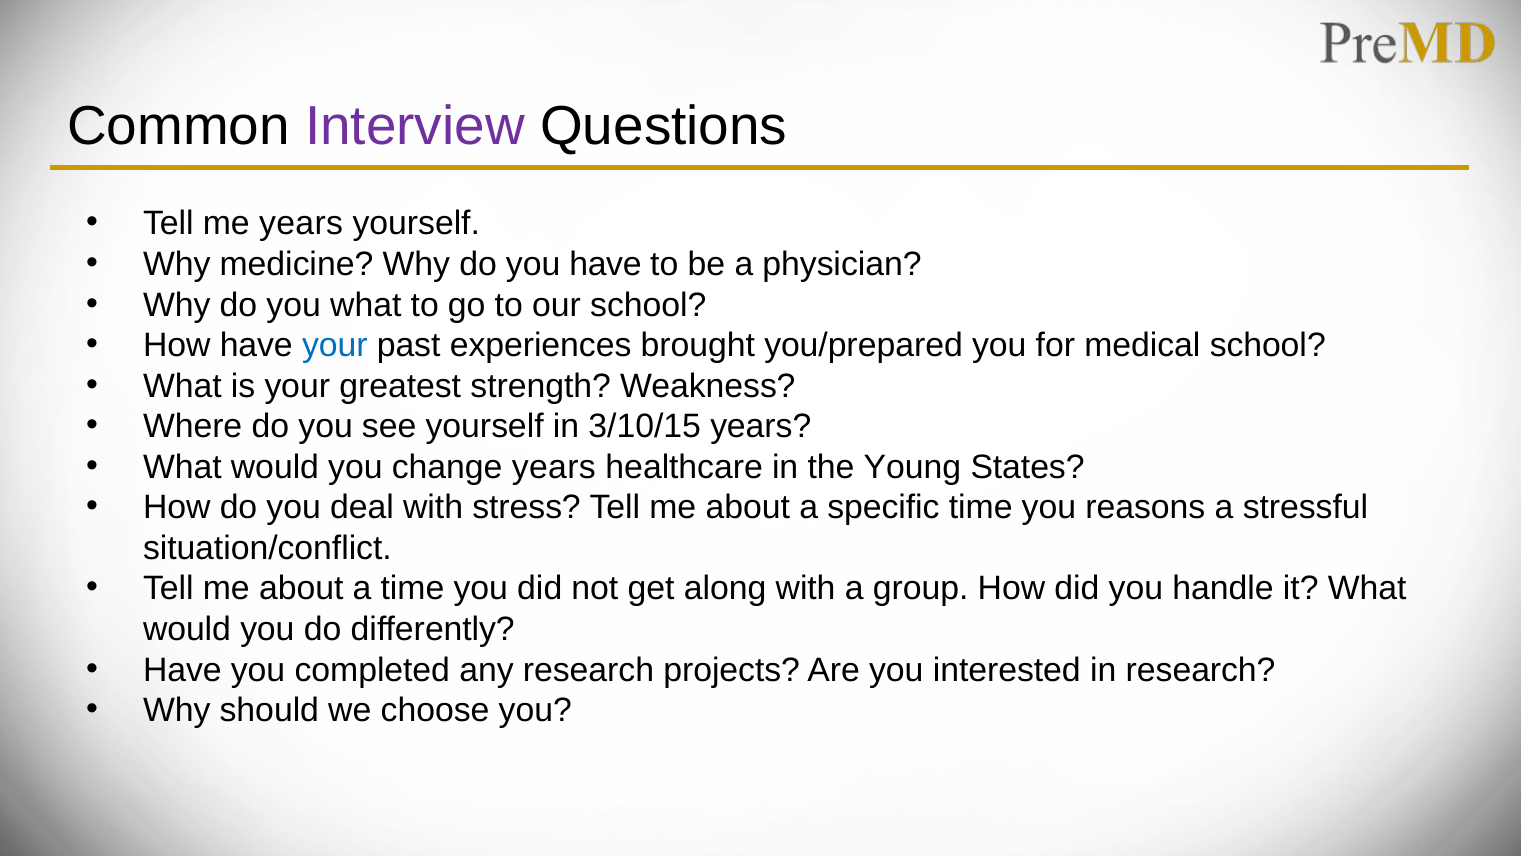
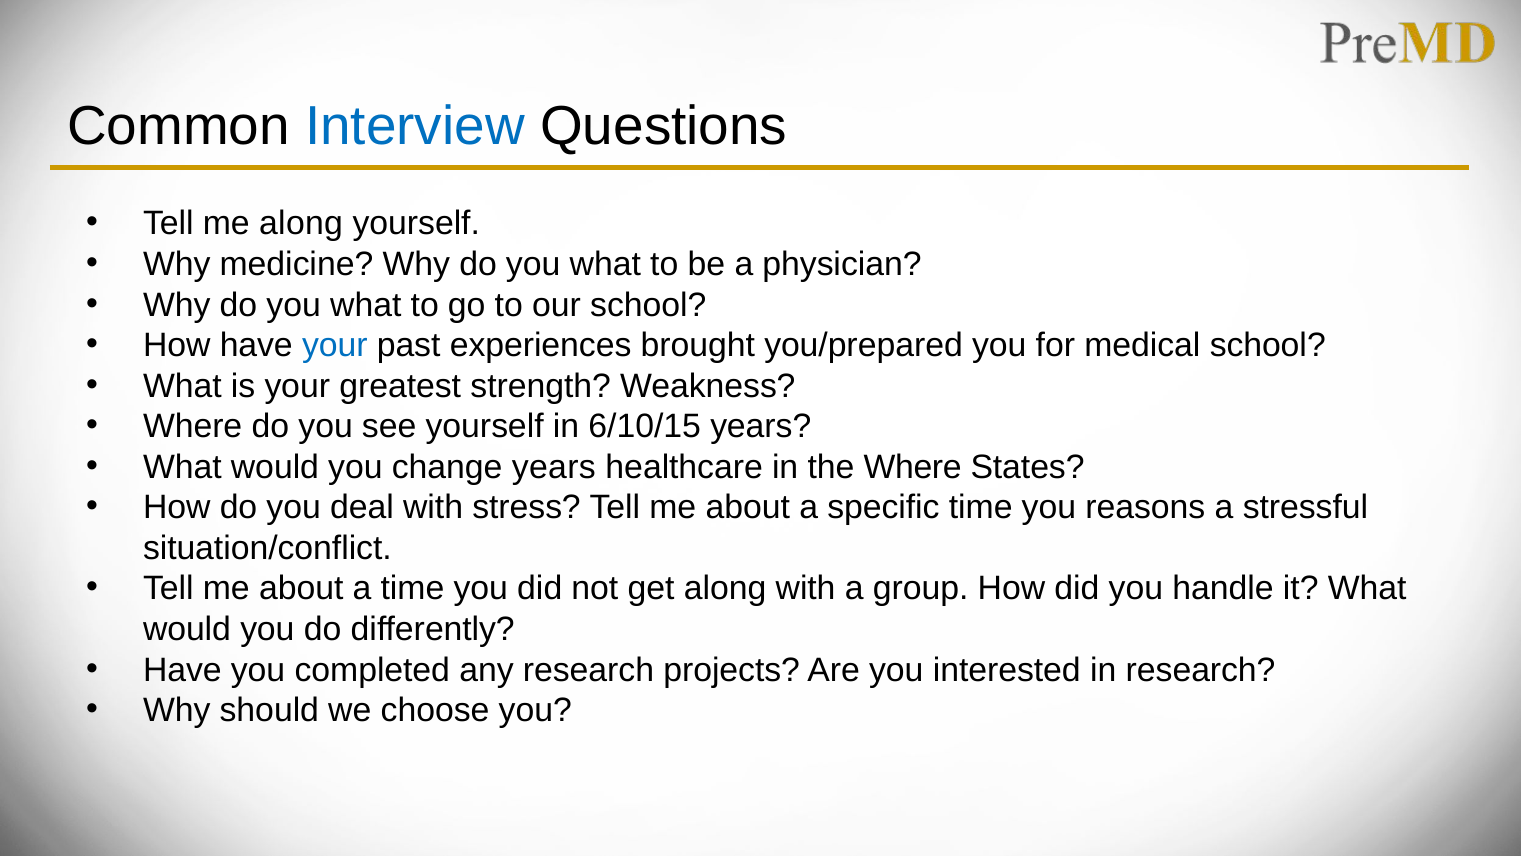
Interview colour: purple -> blue
me years: years -> along
have at (605, 264): have -> what
3/10/15: 3/10/15 -> 6/10/15
the Young: Young -> Where
